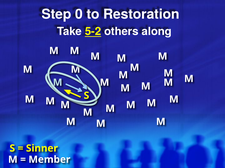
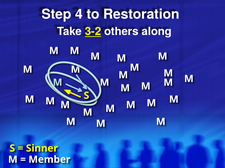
0: 0 -> 4
5-2: 5-2 -> 3-2
